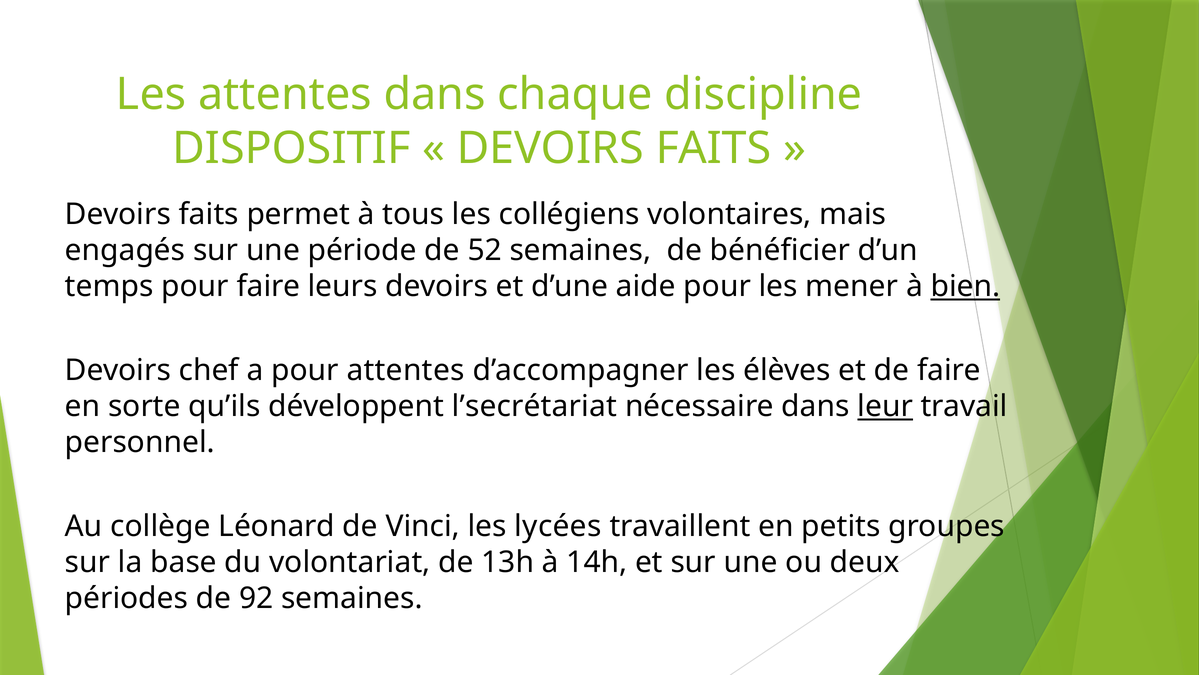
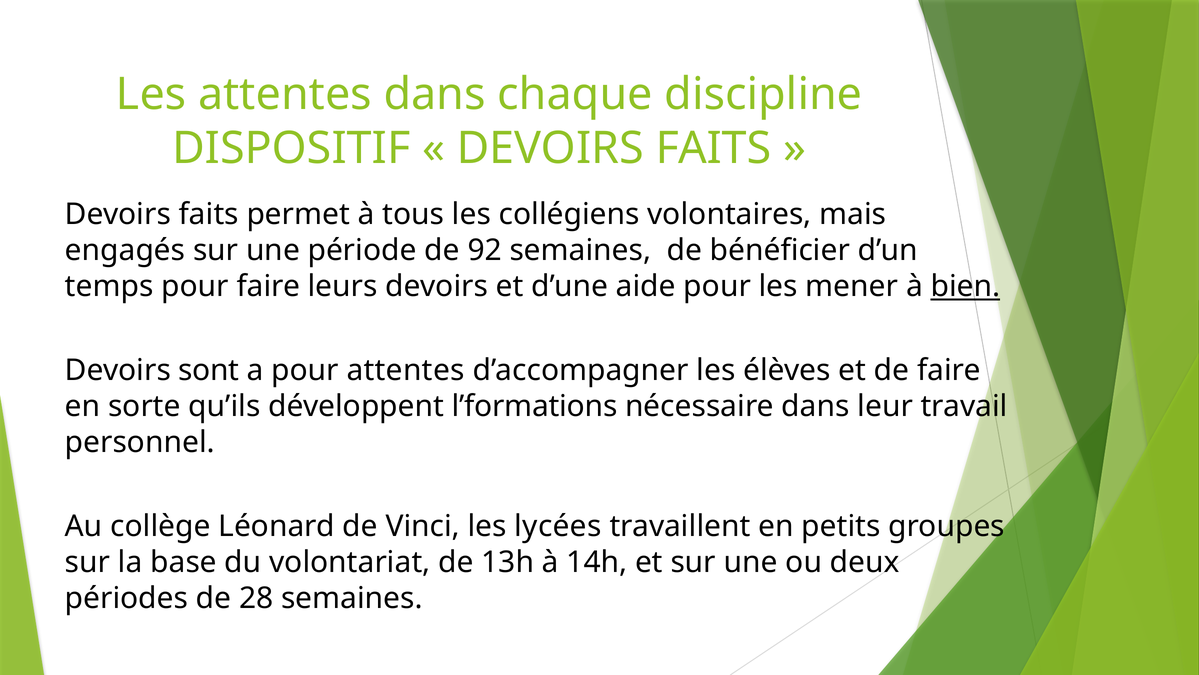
52: 52 -> 92
chef: chef -> sont
l’secrétariat: l’secrétariat -> l’formations
leur underline: present -> none
92: 92 -> 28
